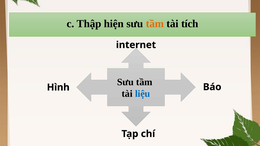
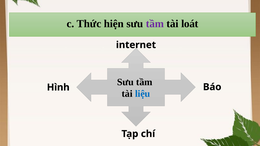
Thập: Thập -> Thức
tầm at (155, 24) colour: orange -> purple
tích: tích -> loát
